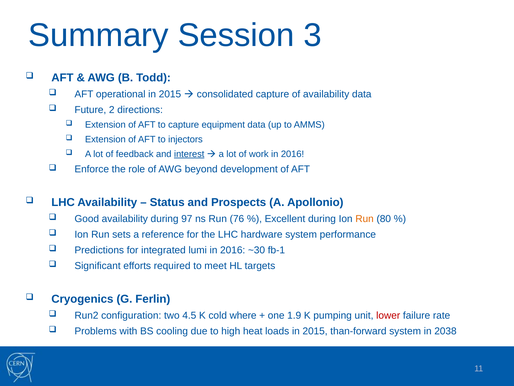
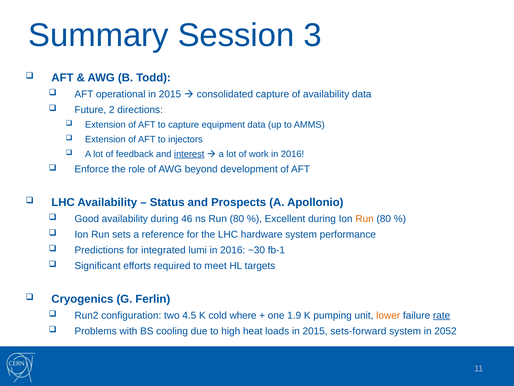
97: 97 -> 46
ns Run 76: 76 -> 80
lower colour: red -> orange
rate underline: none -> present
than-forward: than-forward -> sets-forward
2038: 2038 -> 2052
